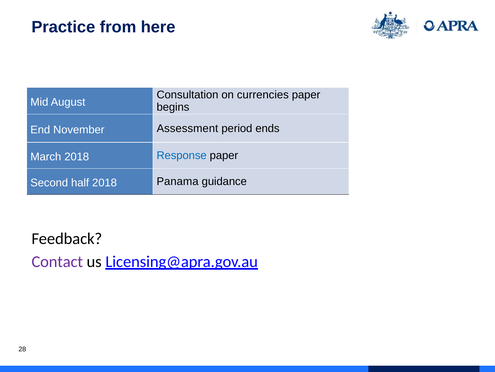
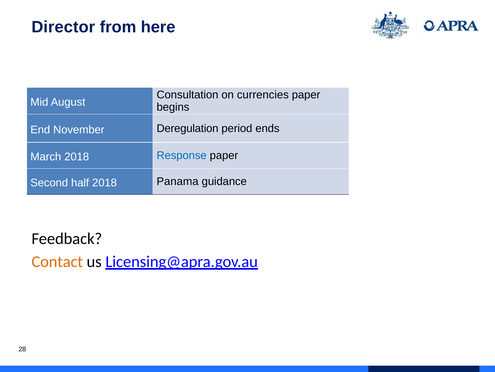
Practice: Practice -> Director
Assessment: Assessment -> Deregulation
Contact colour: purple -> orange
